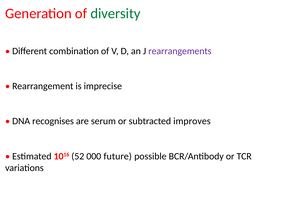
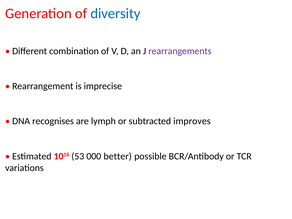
diversity colour: green -> blue
serum: serum -> lymph
52: 52 -> 53
future: future -> better
